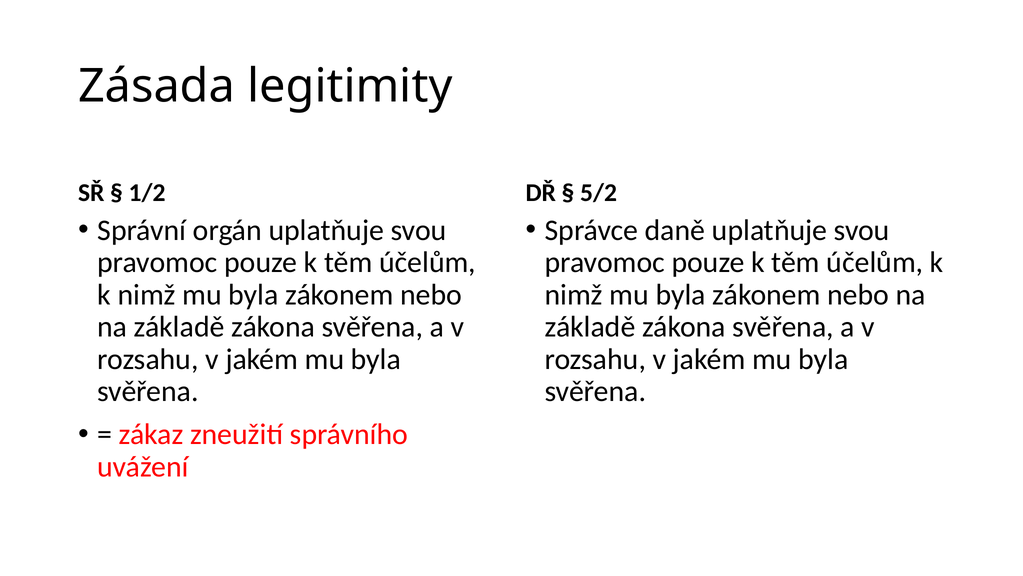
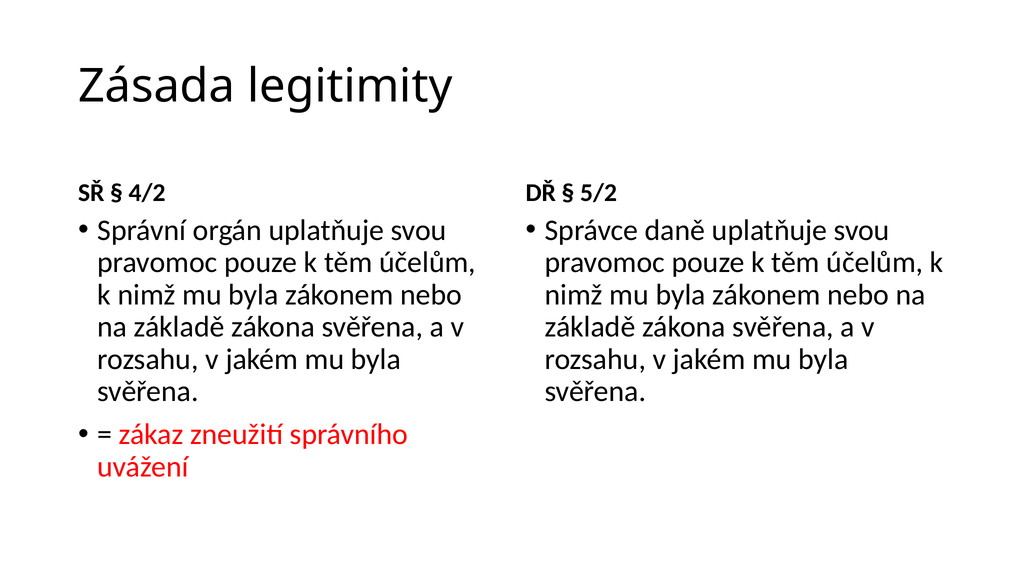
1/2: 1/2 -> 4/2
